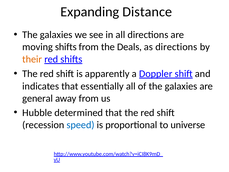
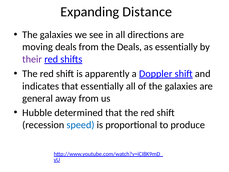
moving shifts: shifts -> deals
as directions: directions -> essentially
their colour: orange -> purple
universe: universe -> produce
